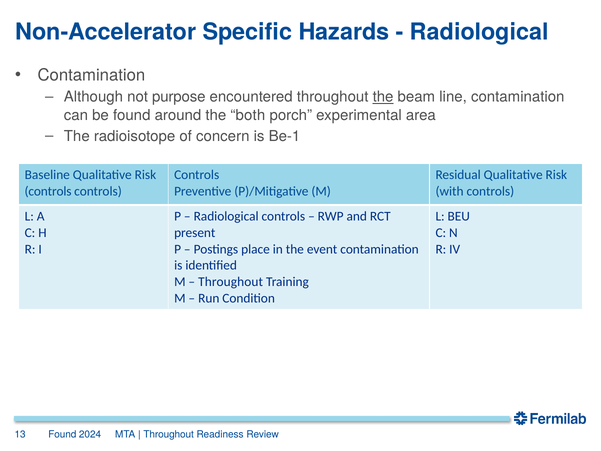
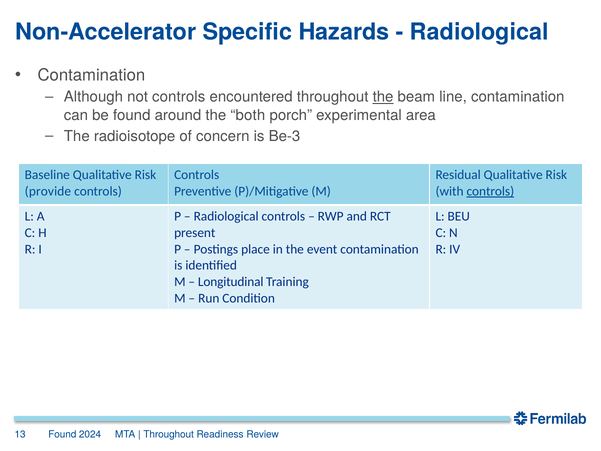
not purpose: purpose -> controls
Be-1: Be-1 -> Be-3
controls at (48, 191): controls -> provide
controls at (490, 191) underline: none -> present
Throughout at (231, 282): Throughout -> Longitudinal
